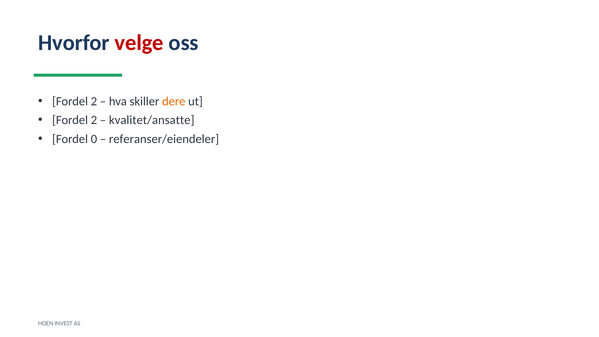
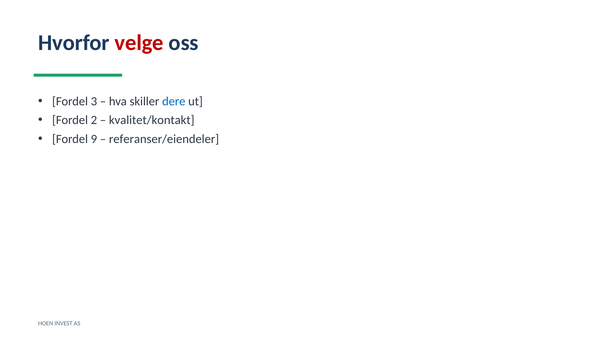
2 at (94, 101): 2 -> 3
dere colour: orange -> blue
kvalitet/ansatte: kvalitet/ansatte -> kvalitet/kontakt
0: 0 -> 9
